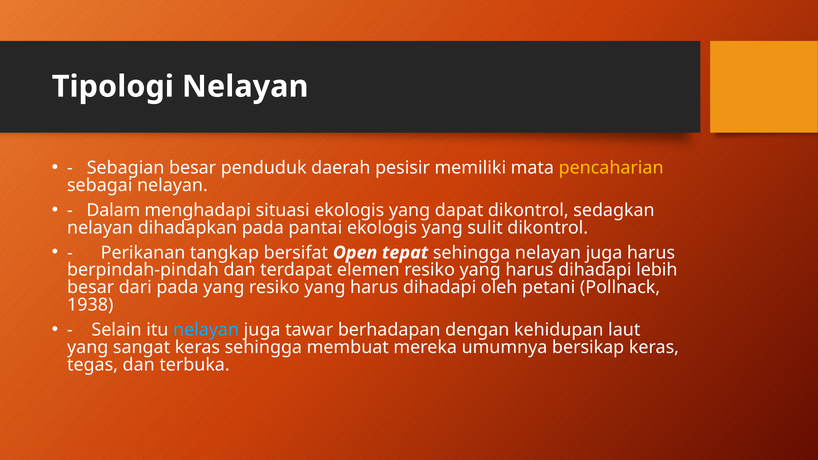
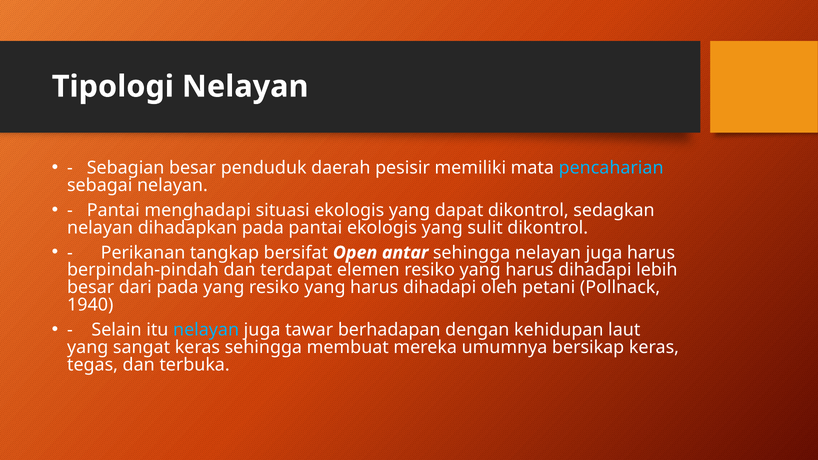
pencaharian colour: yellow -> light blue
Dalam at (113, 210): Dalam -> Pantai
tepat: tepat -> antar
1938: 1938 -> 1940
